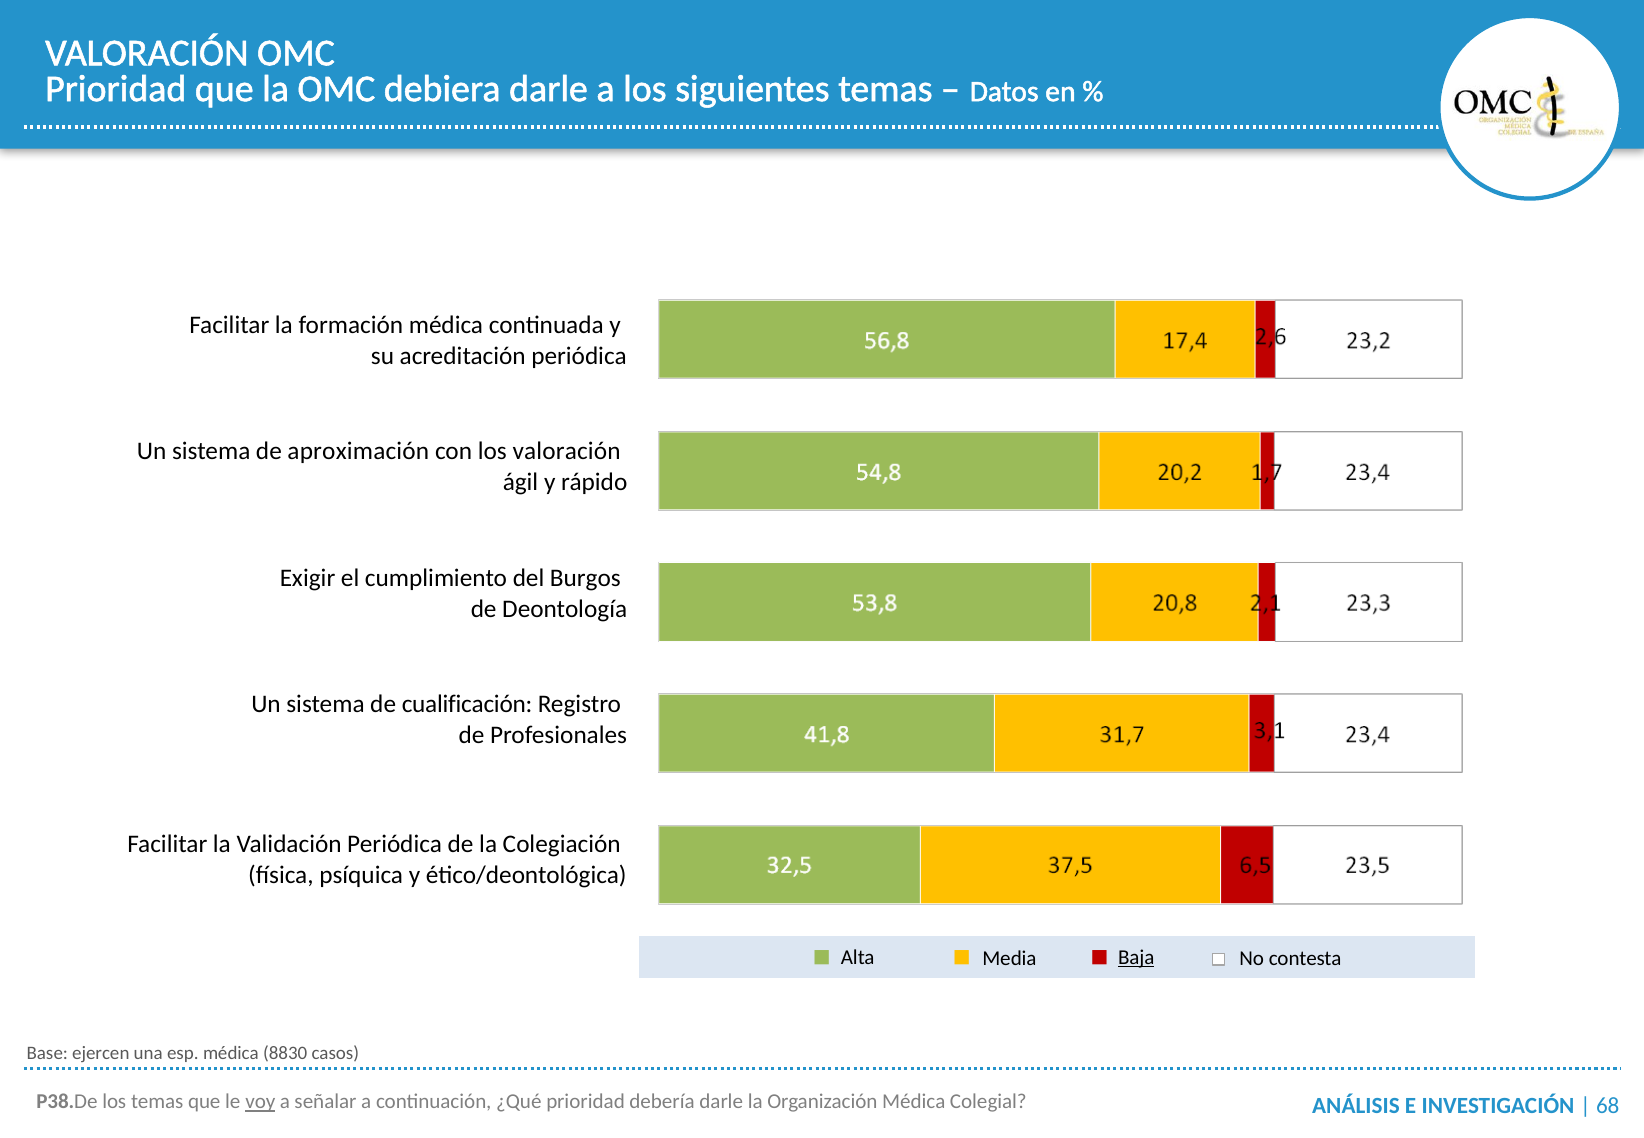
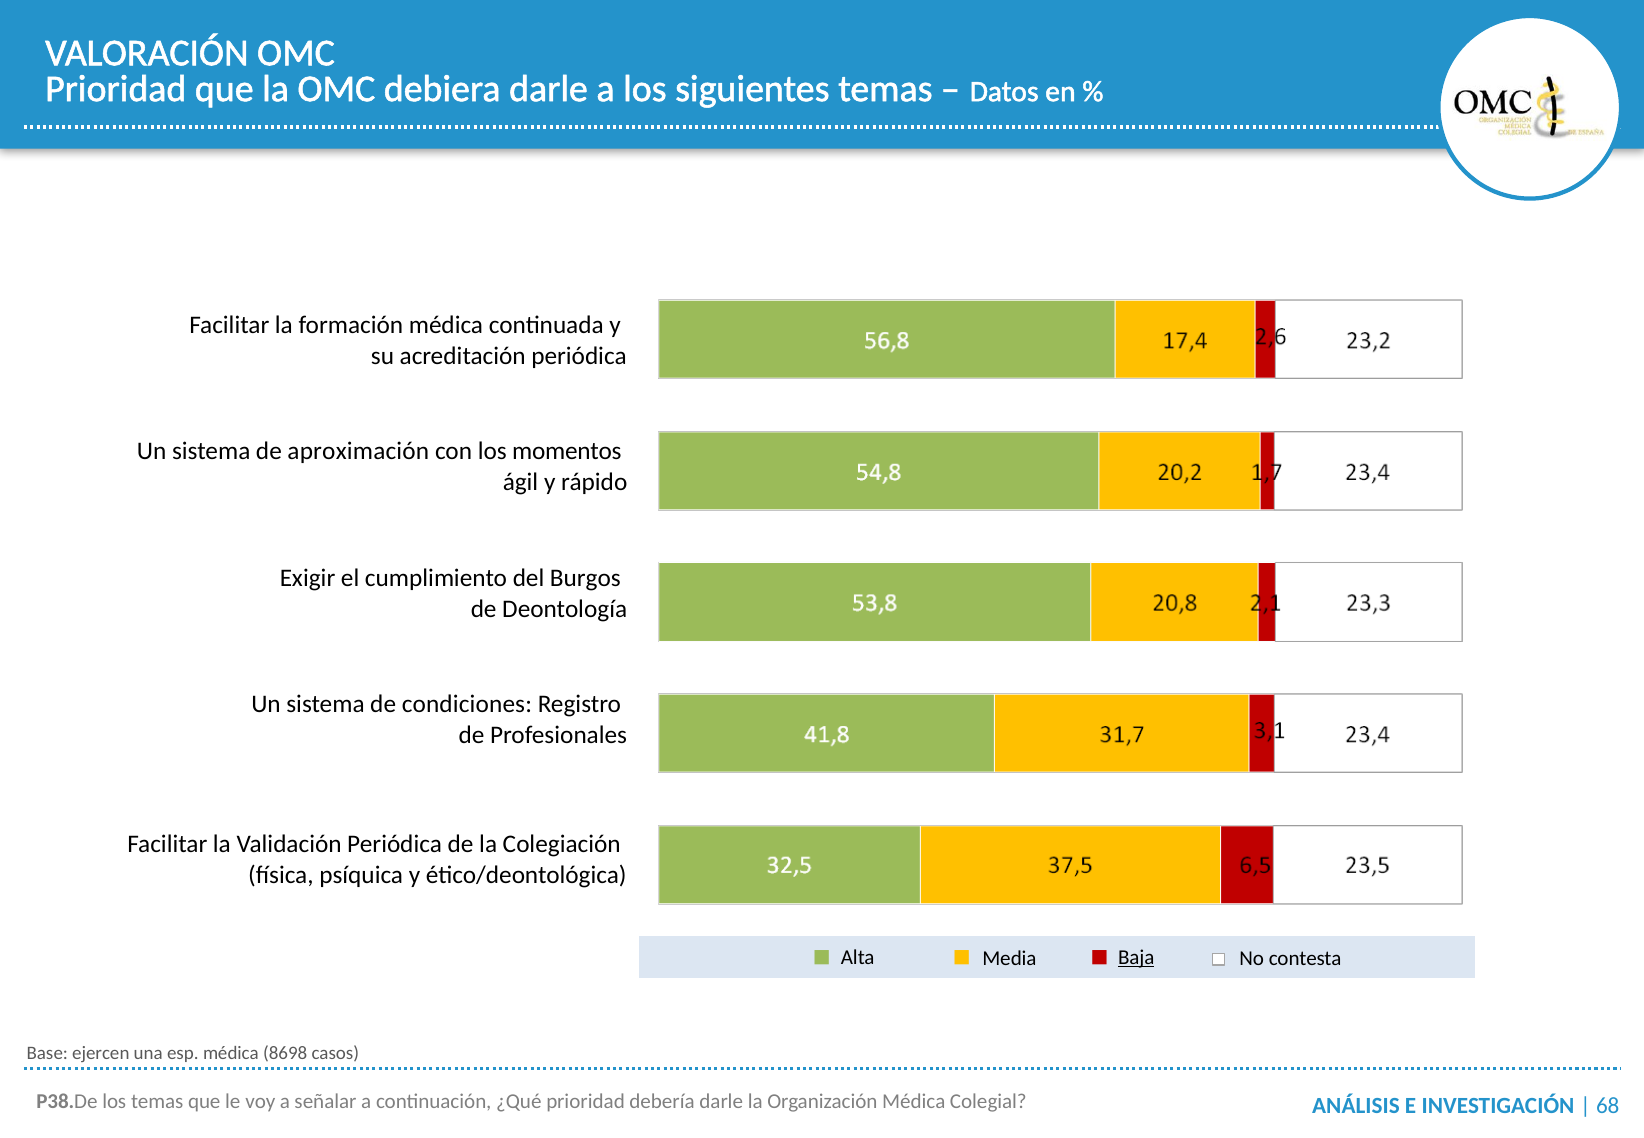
los valoración: valoración -> momentos
cualificación: cualificación -> condiciones
8830: 8830 -> 8698
voy underline: present -> none
